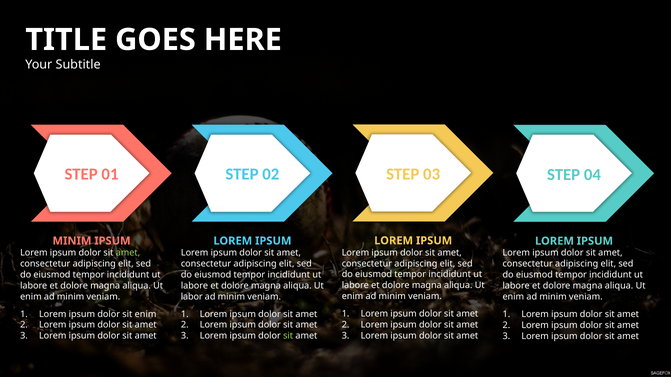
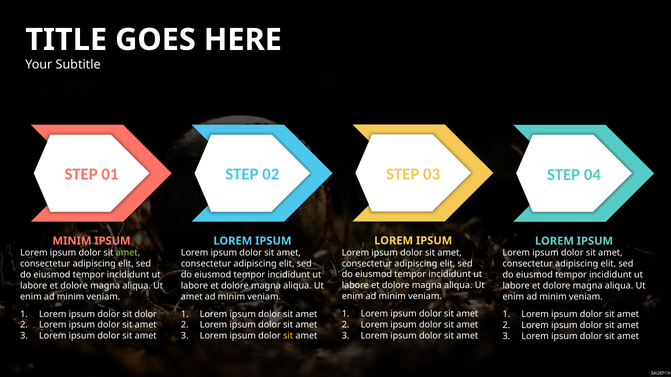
labor at (192, 297): labor -> amet
sit enim: enim -> dolor
sit at (288, 336) colour: light green -> yellow
